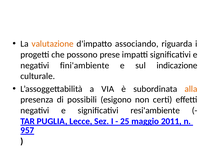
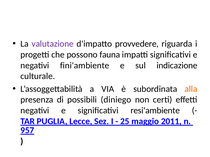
valutazione colour: orange -> purple
associando: associando -> provvedere
prese: prese -> fauna
esigono: esigono -> diniego
